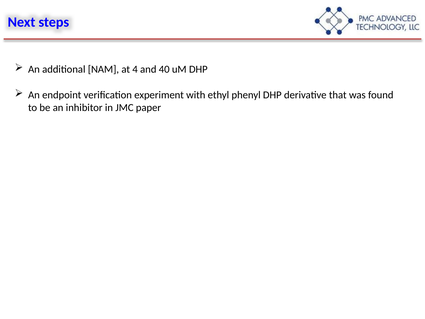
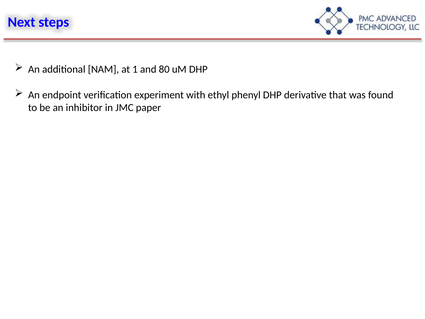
4: 4 -> 1
40: 40 -> 80
